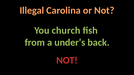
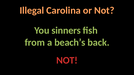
church: church -> sinners
under’s: under’s -> beach’s
